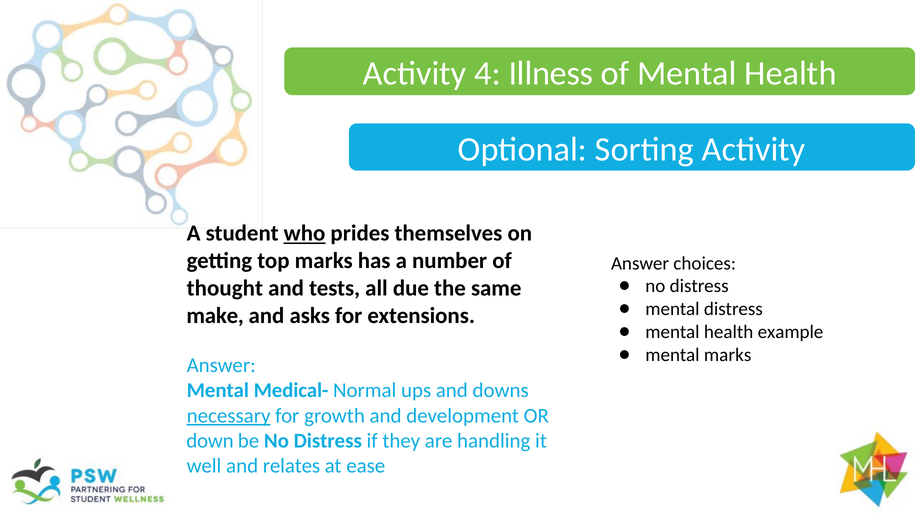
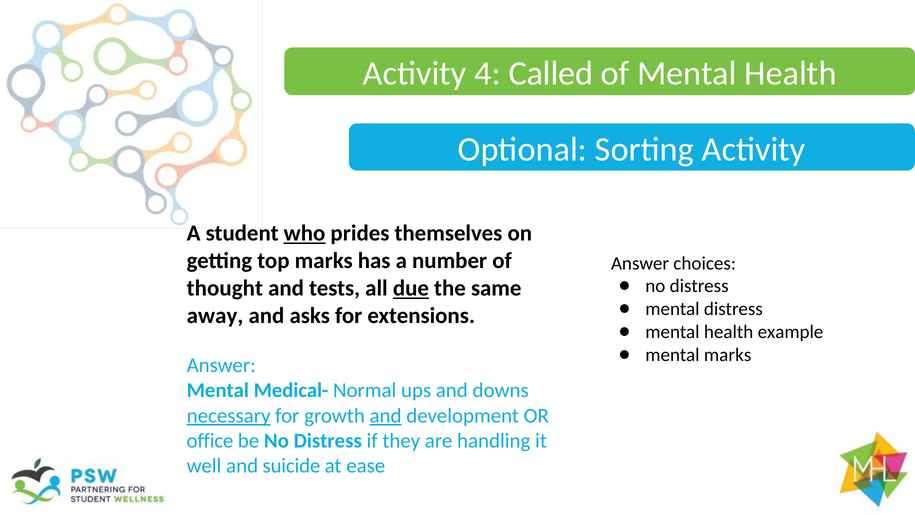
Illness: Illness -> Called
due underline: none -> present
make: make -> away
and at (386, 415) underline: none -> present
down: down -> office
relates: relates -> suicide
